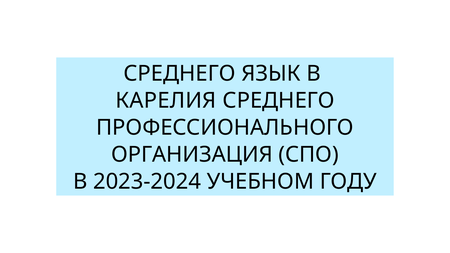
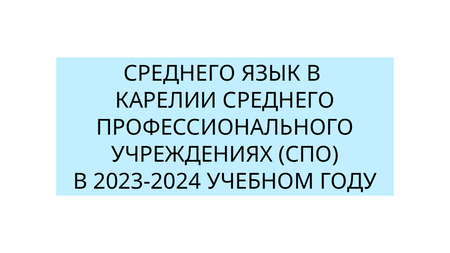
КАРЕЛИЯ: КАРЕЛИЯ -> КАРЕЛИИ
ОРГАНИЗАЦИЯ: ОРГАНИЗАЦИЯ -> УЧРЕЖДЕНИЯХ
